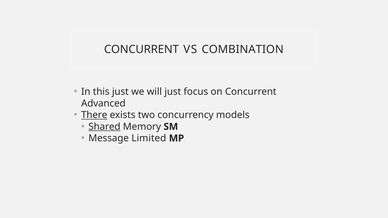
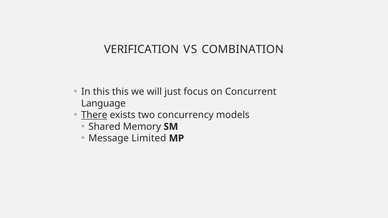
CONCURRENT at (141, 50): CONCURRENT -> VERIFICATION
this just: just -> this
Advanced: Advanced -> Language
Shared underline: present -> none
